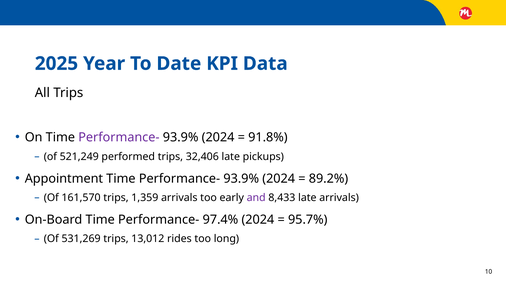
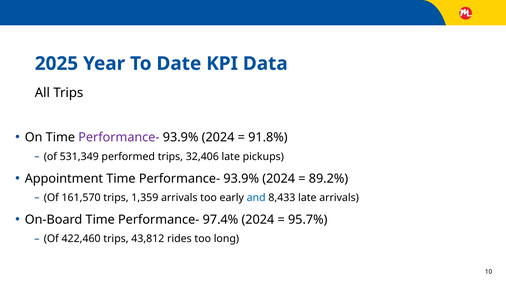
521,249: 521,249 -> 531,349
and colour: purple -> blue
531,269: 531,269 -> 422,460
13,012: 13,012 -> 43,812
